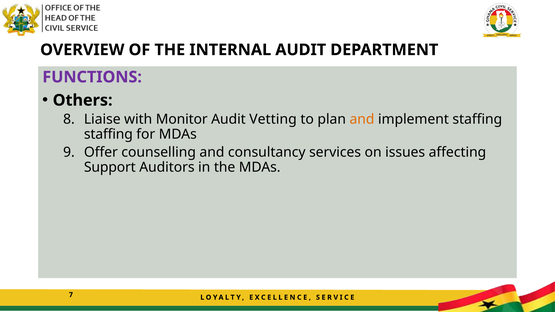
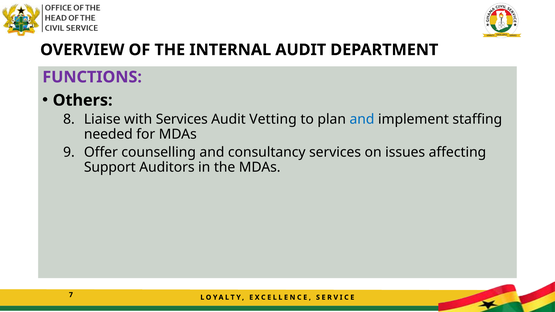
with Monitor: Monitor -> Services
and at (362, 119) colour: orange -> blue
staffing at (108, 134): staffing -> needed
